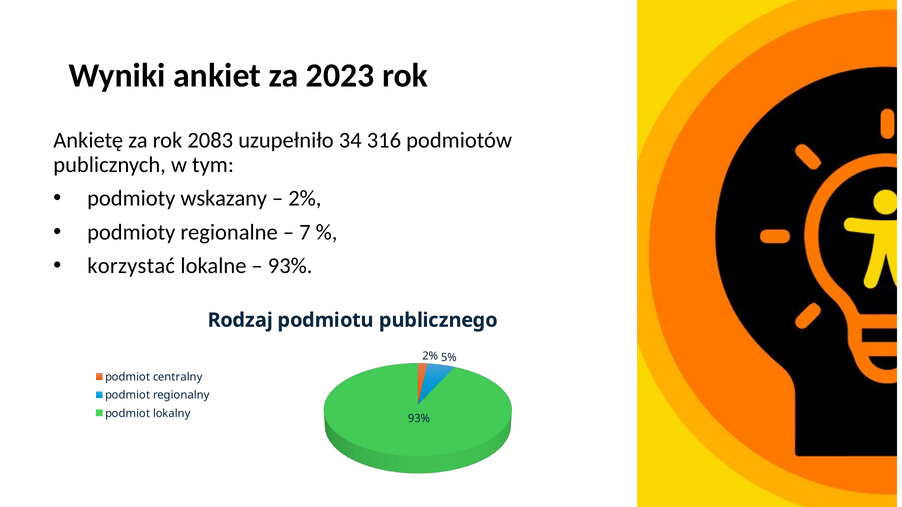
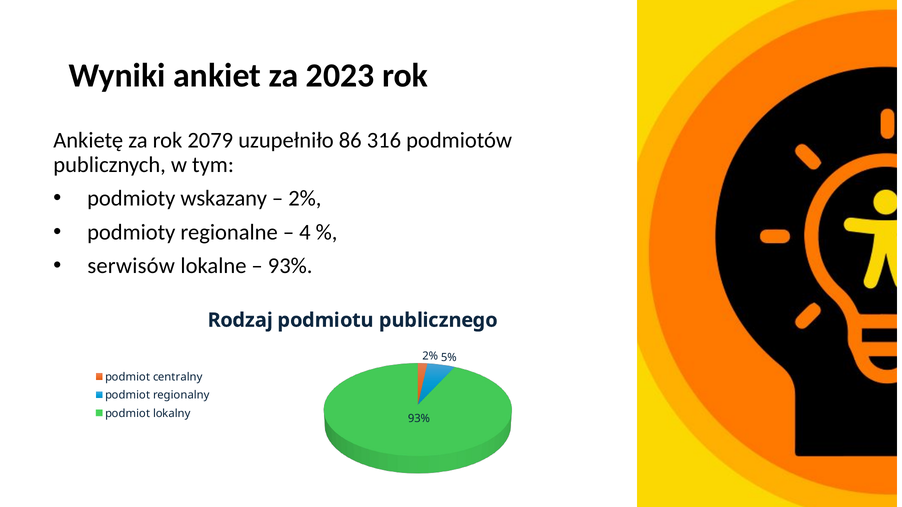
2083: 2083 -> 2079
34: 34 -> 86
7: 7 -> 4
korzystać: korzystać -> serwisów
